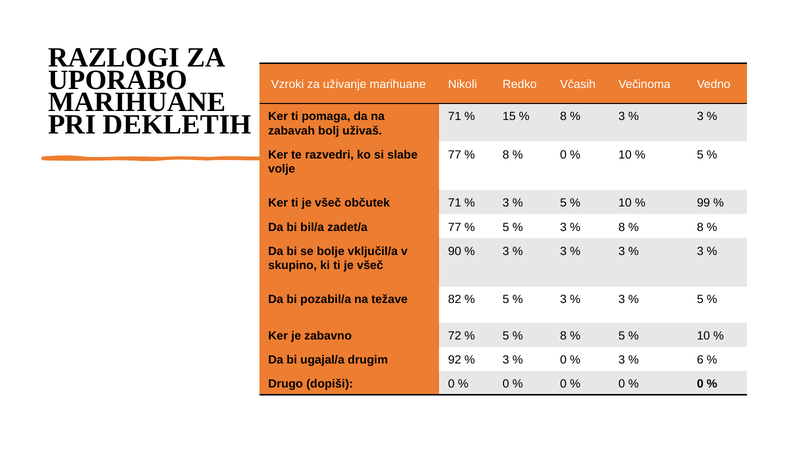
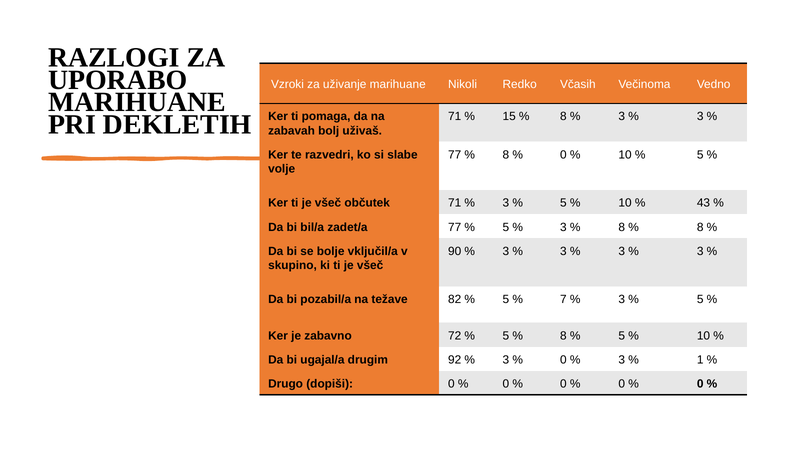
99: 99 -> 43
3 at (563, 300): 3 -> 7
6: 6 -> 1
